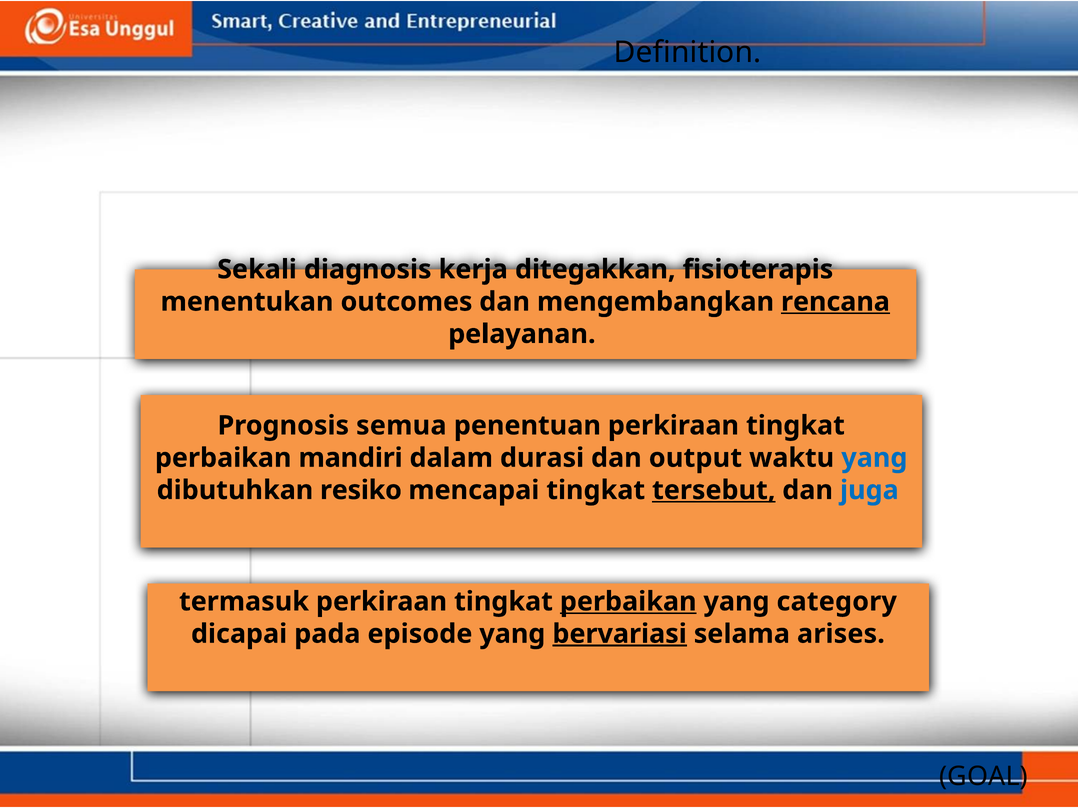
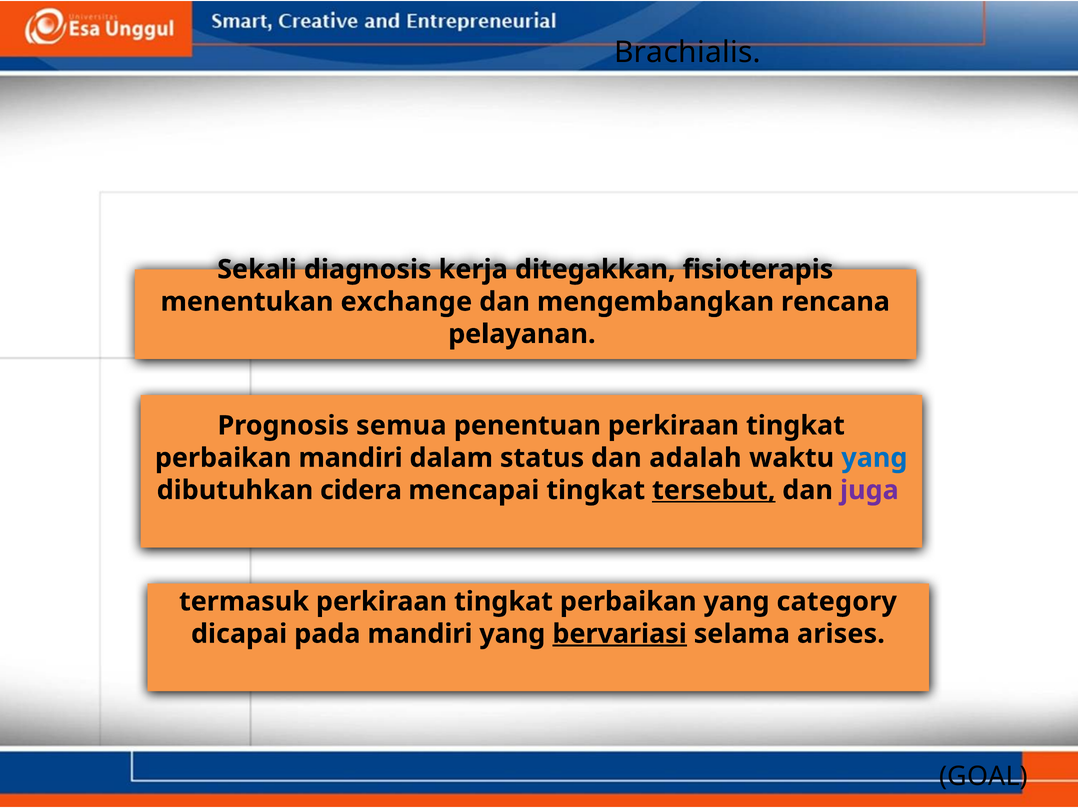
Definition: Definition -> Brachialis
outcomes: outcomes -> exchange
rencana underline: present -> none
durasi: durasi -> status
output: output -> adalah
resiko: resiko -> cidera
juga colour: blue -> purple
perbaikan at (628, 602) underline: present -> none
pada episode: episode -> mandiri
